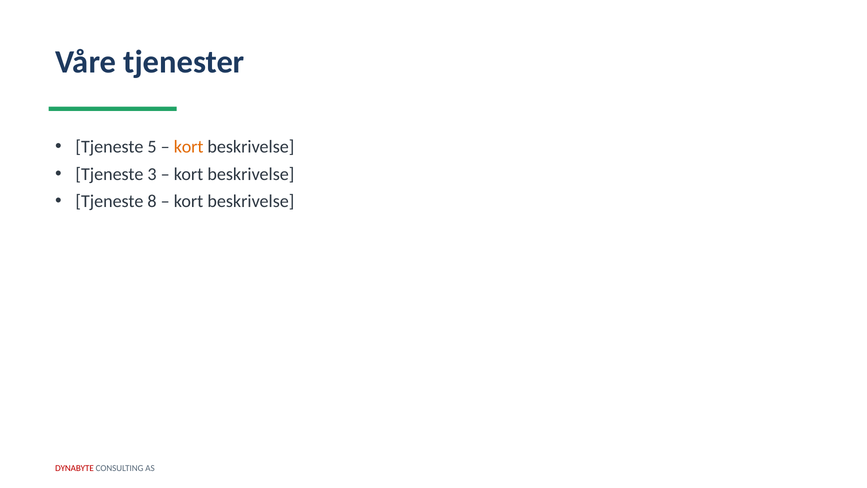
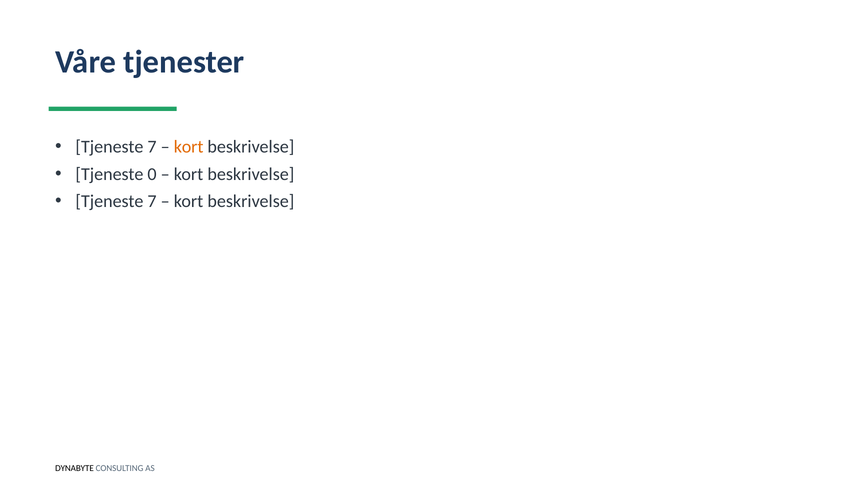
5 at (152, 147): 5 -> 7
3: 3 -> 0
8 at (152, 201): 8 -> 7
DYNABYTE colour: red -> black
